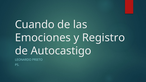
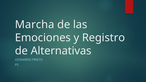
Cuando: Cuando -> Marcha
Autocastigo: Autocastigo -> Alternativas
